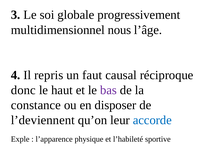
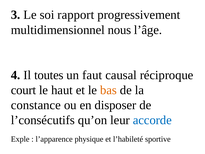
globale: globale -> rapport
repris: repris -> toutes
donc: donc -> court
bas colour: purple -> orange
l’deviennent: l’deviennent -> l’consécutifs
